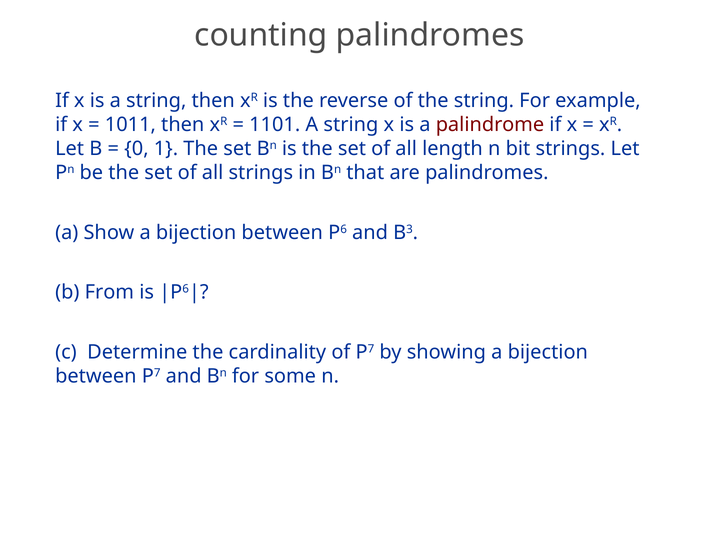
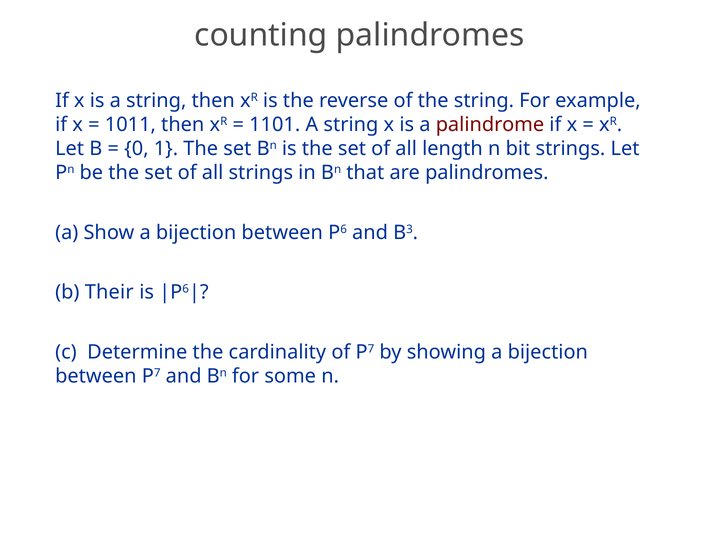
From: From -> Their
